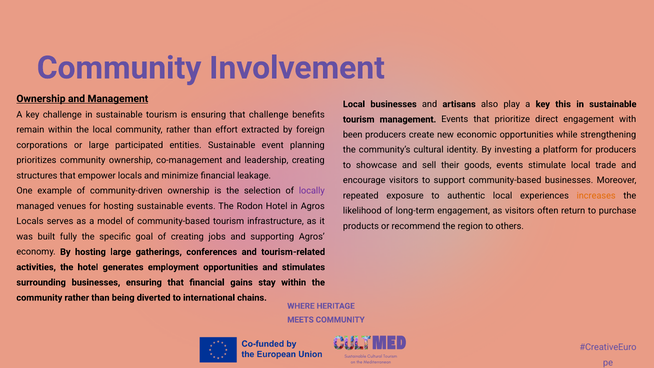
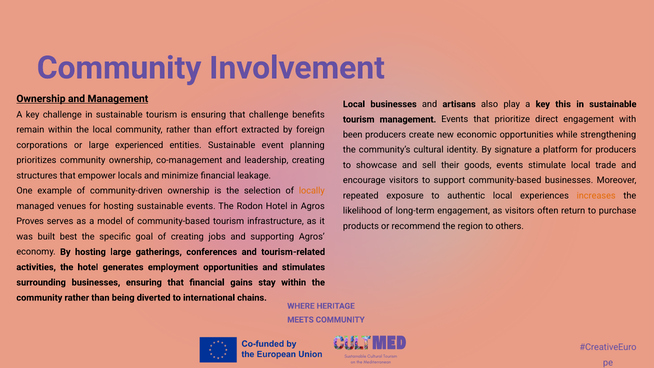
participated: participated -> experienced
investing: investing -> signature
locally colour: purple -> orange
Locals at (30, 221): Locals -> Proves
fully: fully -> best
